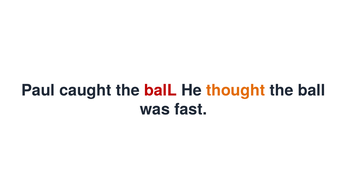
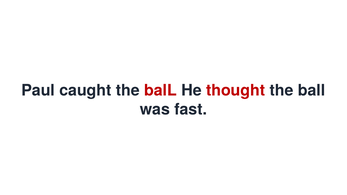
thought colour: orange -> red
